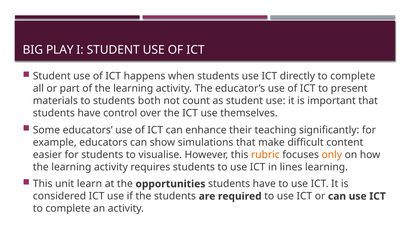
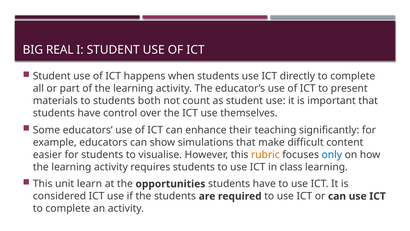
PLAY: PLAY -> REAL
only colour: orange -> blue
lines: lines -> class
